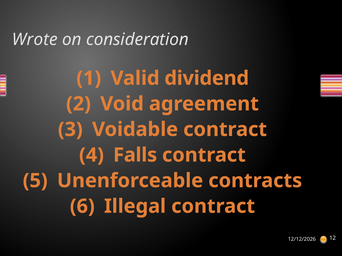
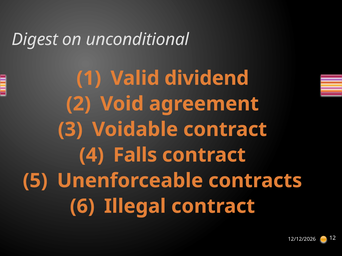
Wrote: Wrote -> Digest
consideration: consideration -> unconditional
